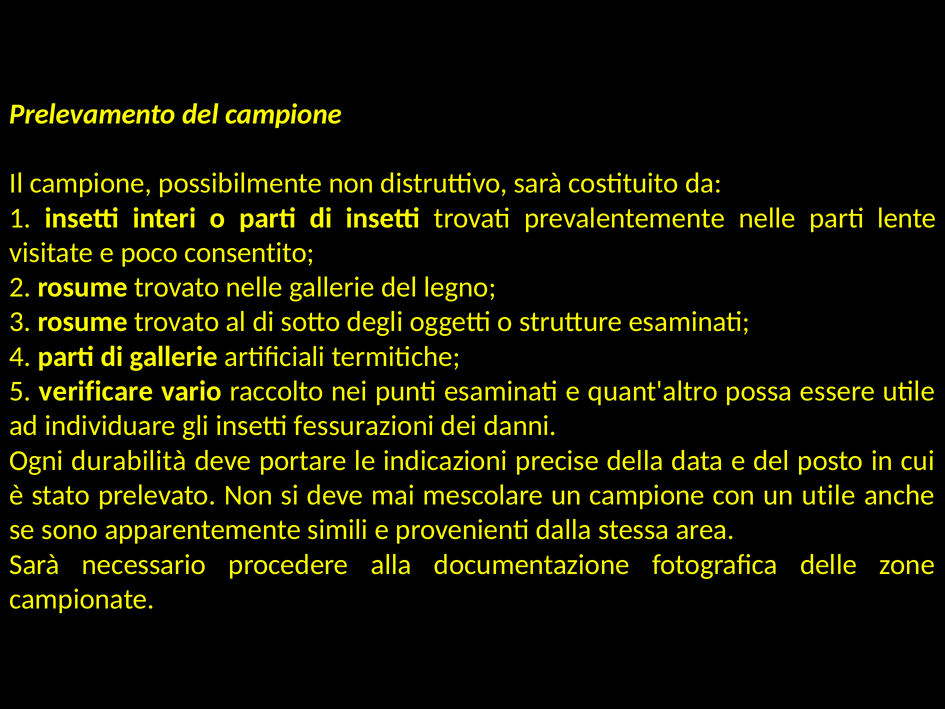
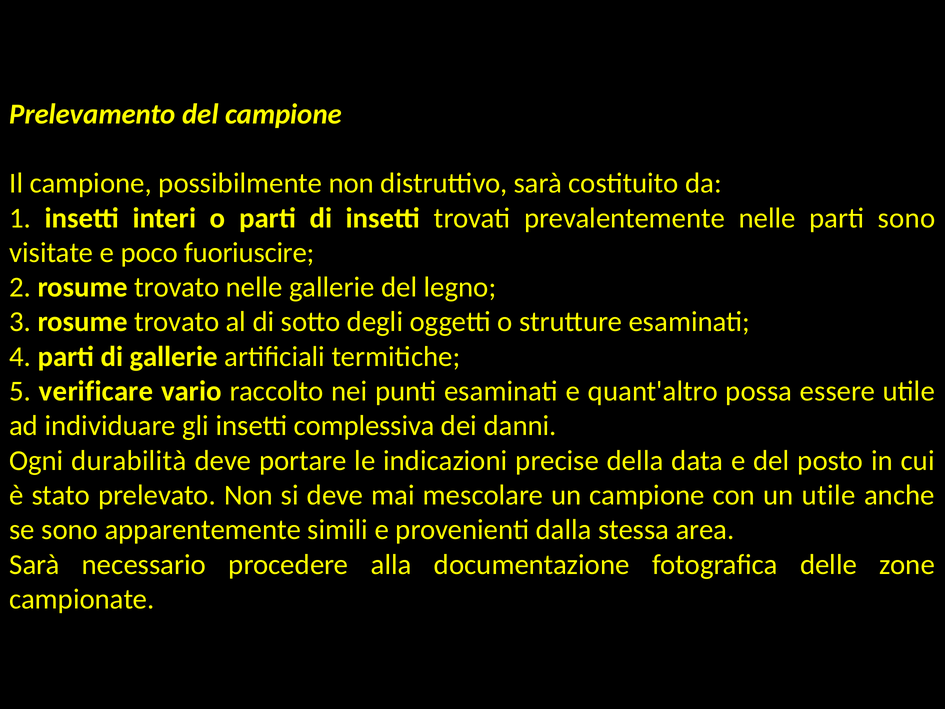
parti lente: lente -> sono
consentito: consentito -> fuoriuscire
fessurazioni: fessurazioni -> complessiva
